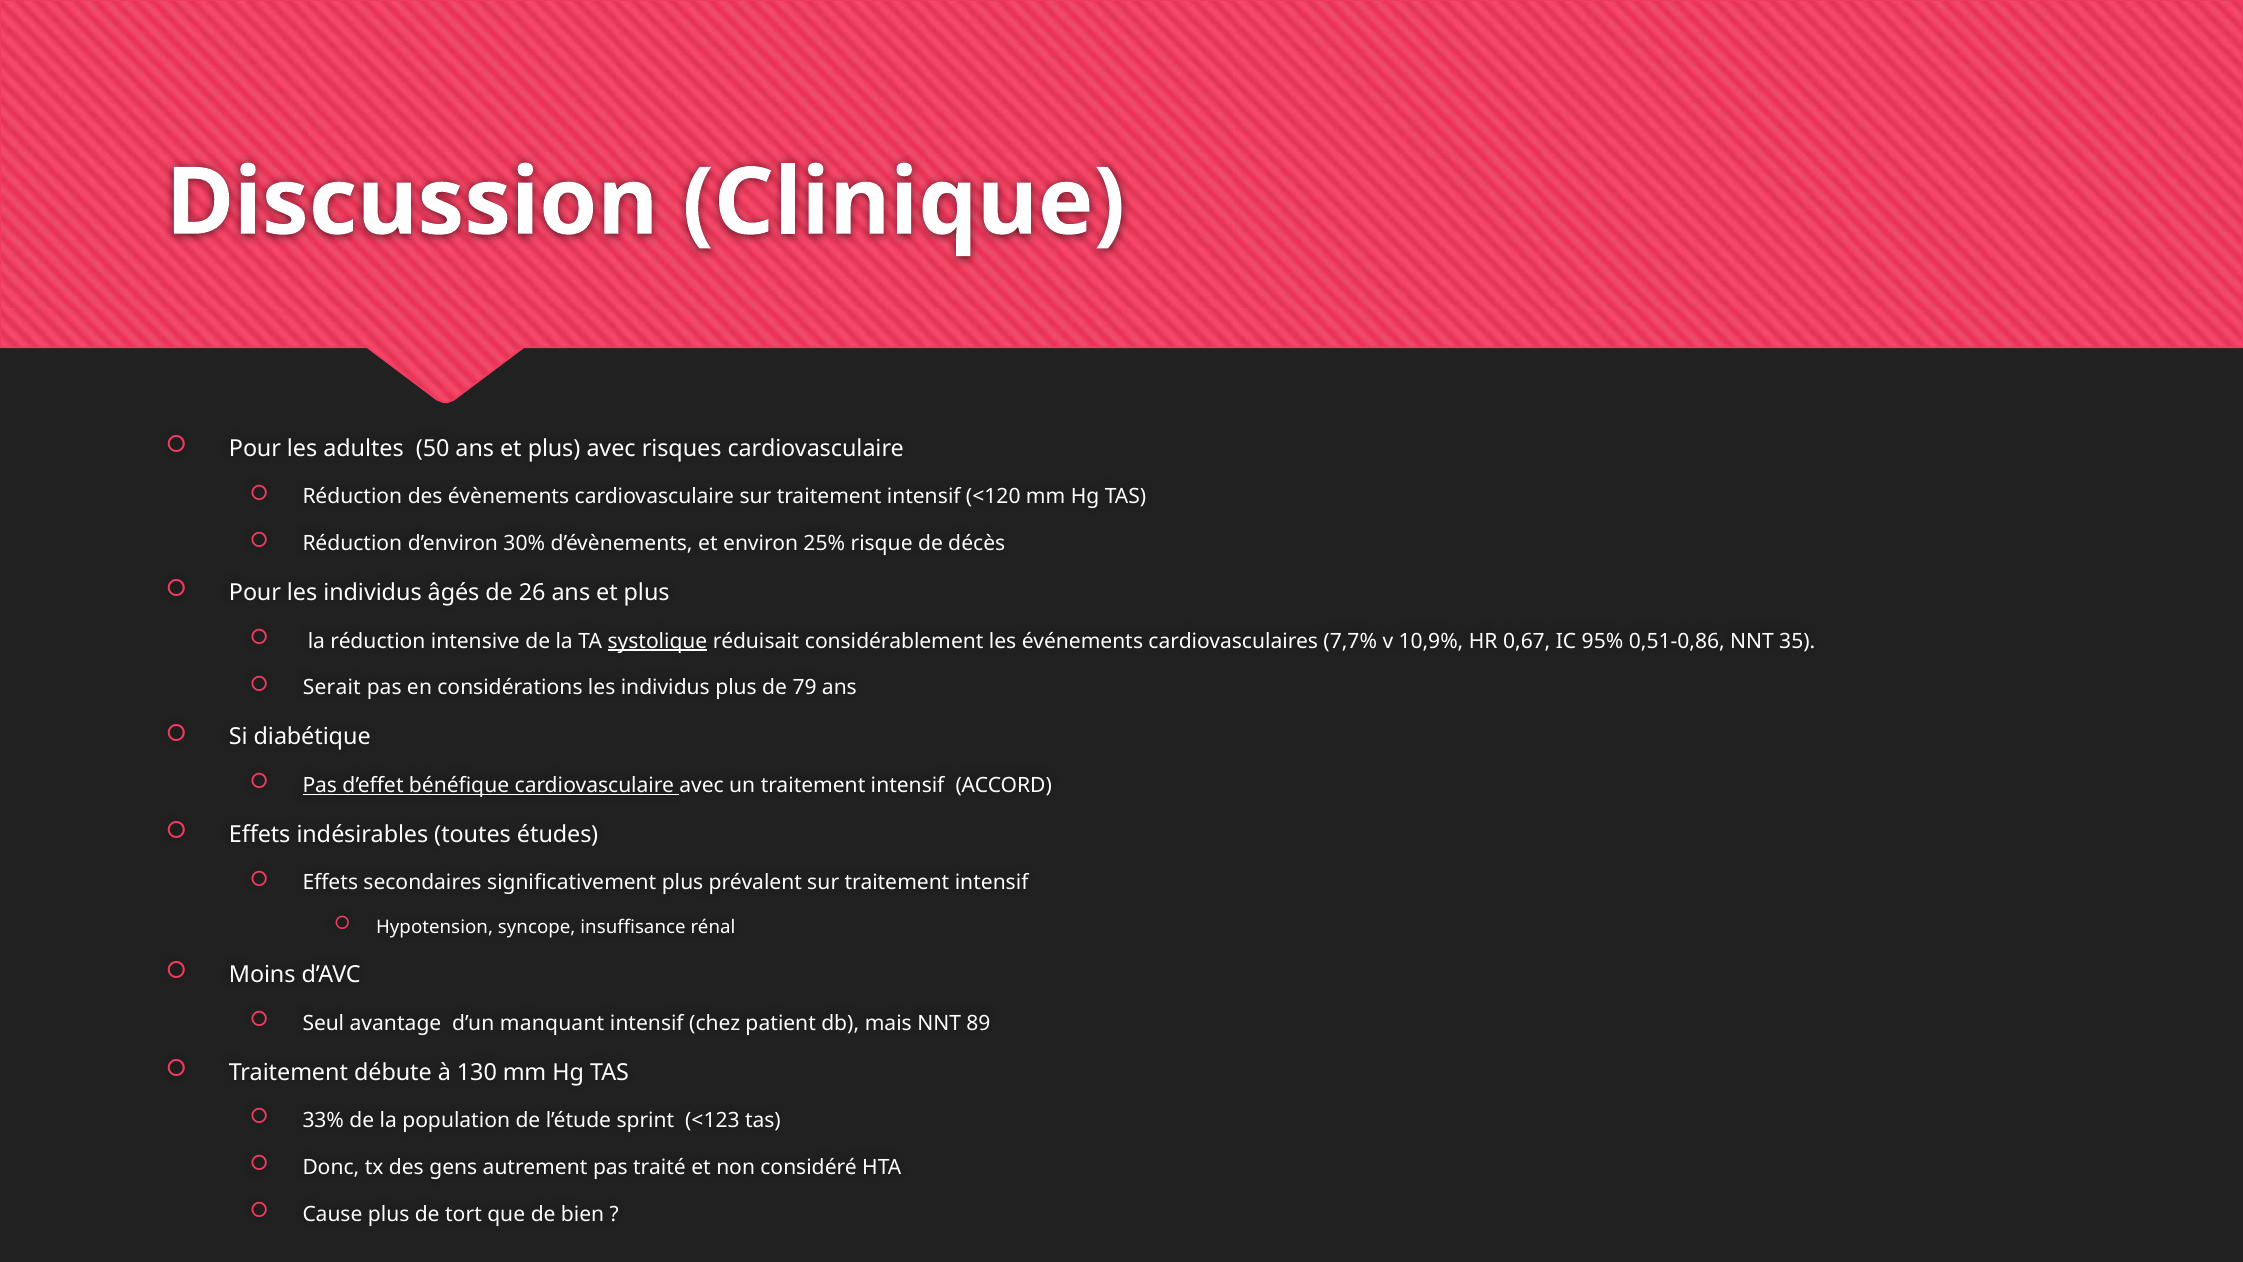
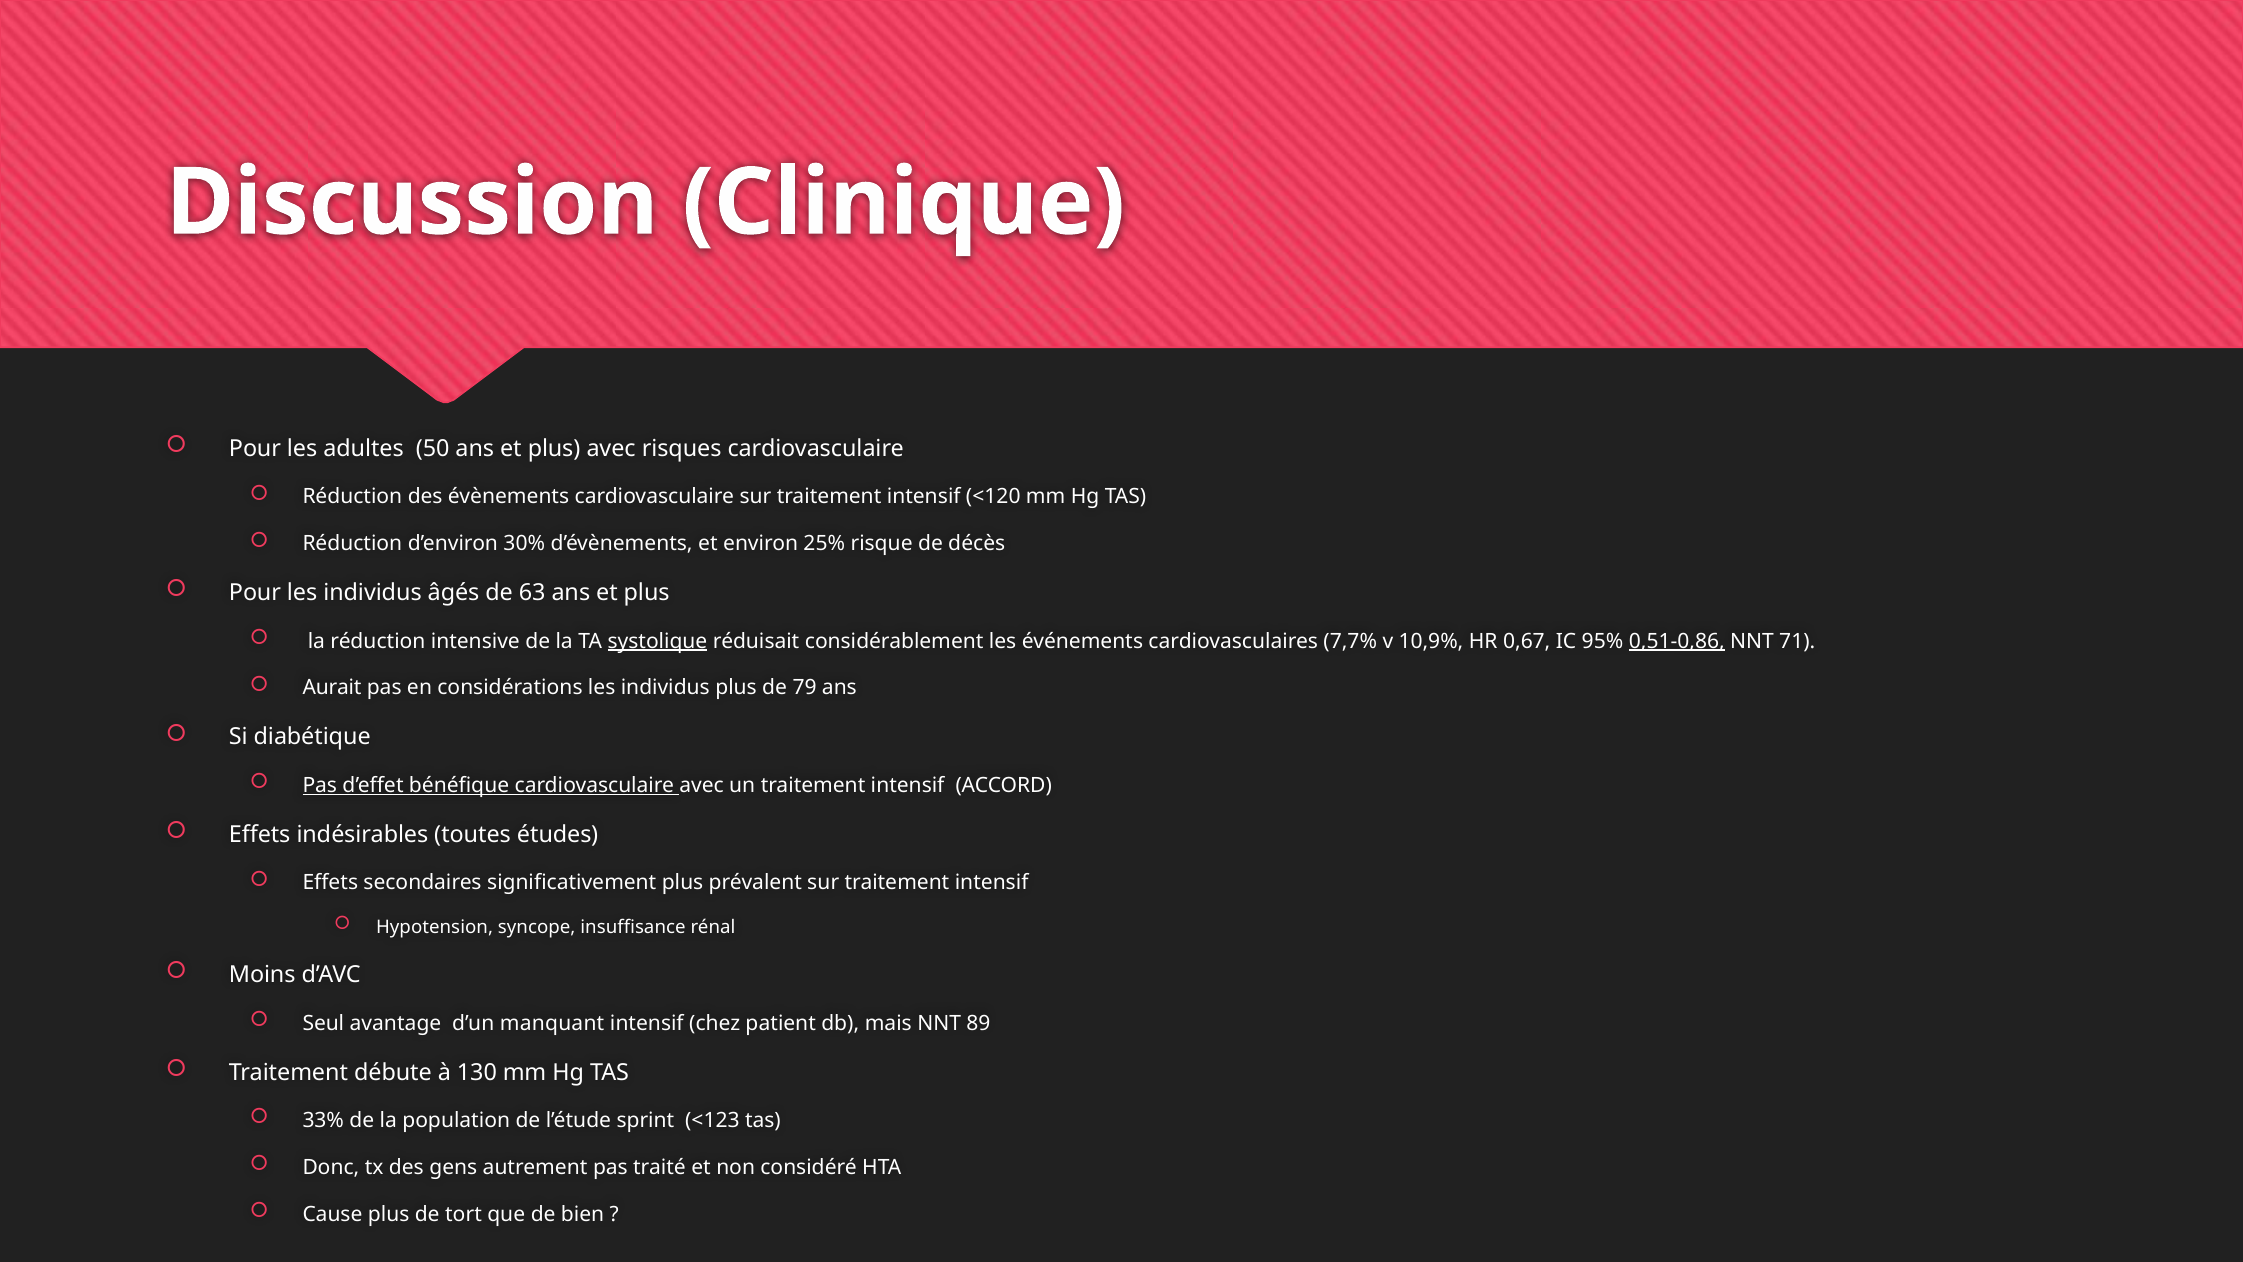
26: 26 -> 63
0,51-0,86 underline: none -> present
35: 35 -> 71
Serait: Serait -> Aurait
